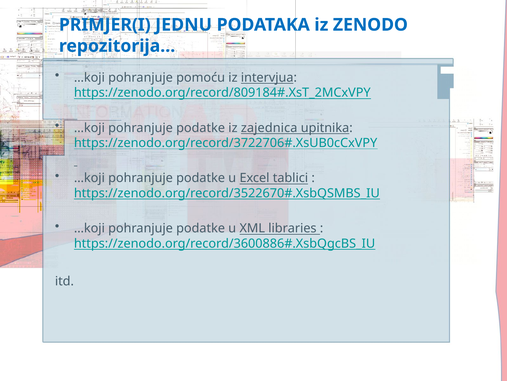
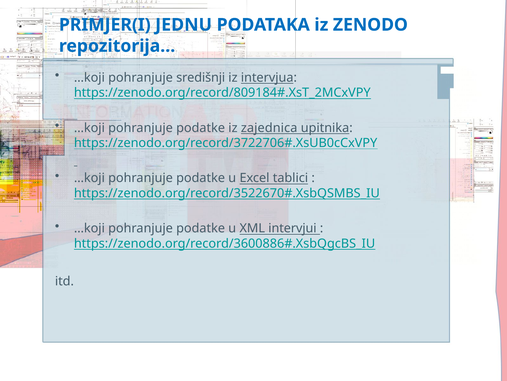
pomoću: pomoću -> središnji
libraries: libraries -> intervjui
